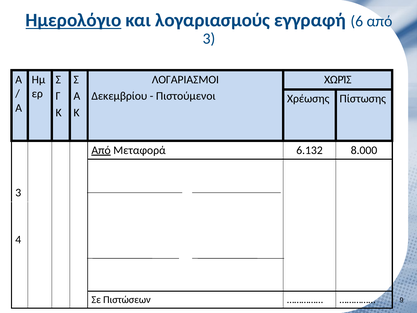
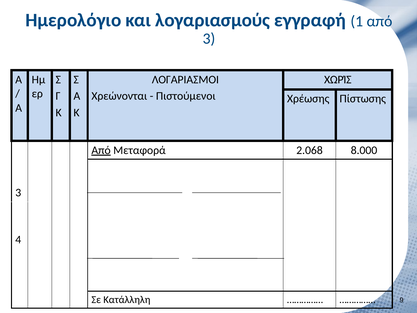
Ημερολόγιο underline: present -> none
6: 6 -> 1
Δεκεμβρίου: Δεκεμβρίου -> Χρεώνονται
6.132: 6.132 -> 2.068
Πιστώσεων: Πιστώσεων -> Κατάλληλη
